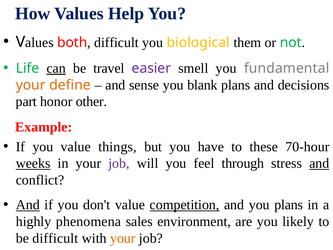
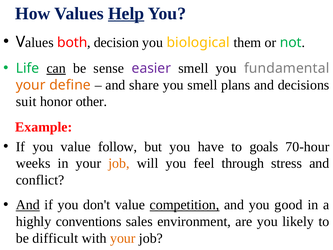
Help underline: none -> present
difficult at (116, 42): difficult -> decision
travel: travel -> sense
sense: sense -> share
you blank: blank -> smell
part: part -> suit
things: things -> follow
these: these -> goals
weeks underline: present -> none
job at (119, 163) colour: purple -> orange
and at (319, 163) underline: present -> none
you plans: plans -> good
phenomena: phenomena -> conventions
